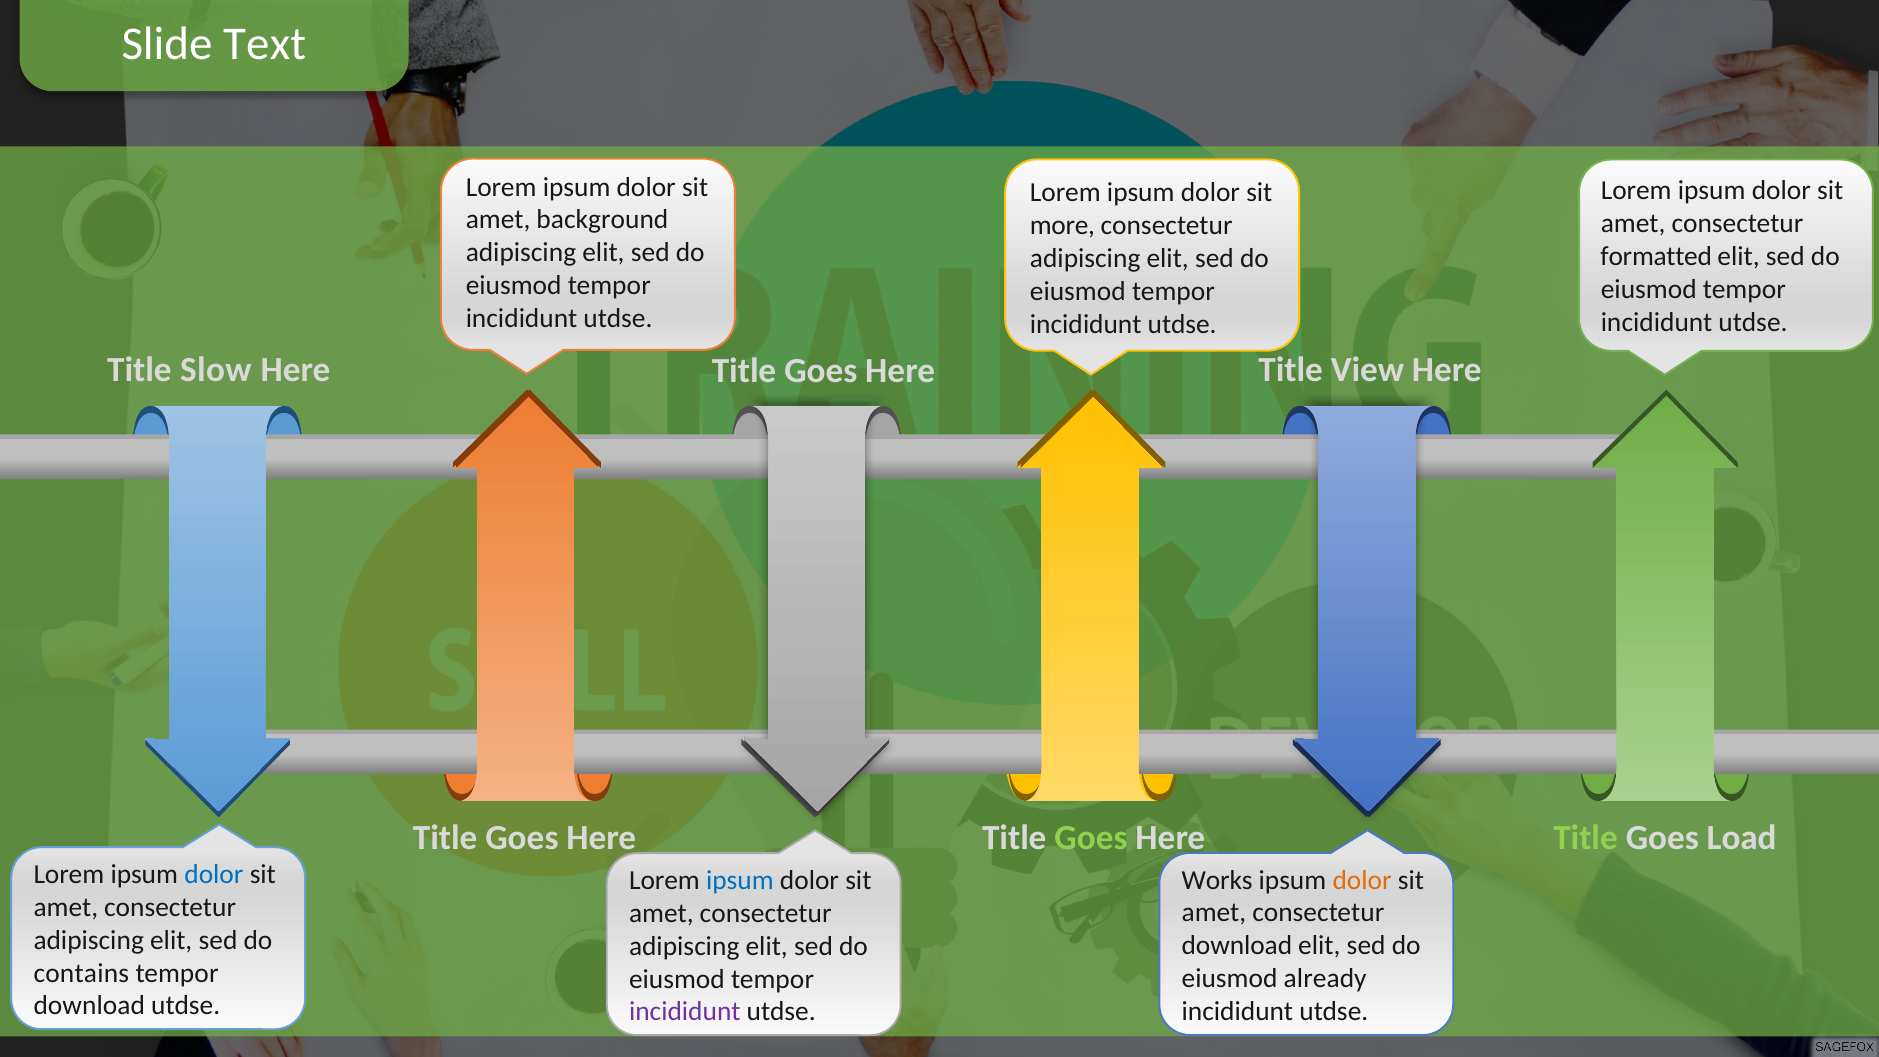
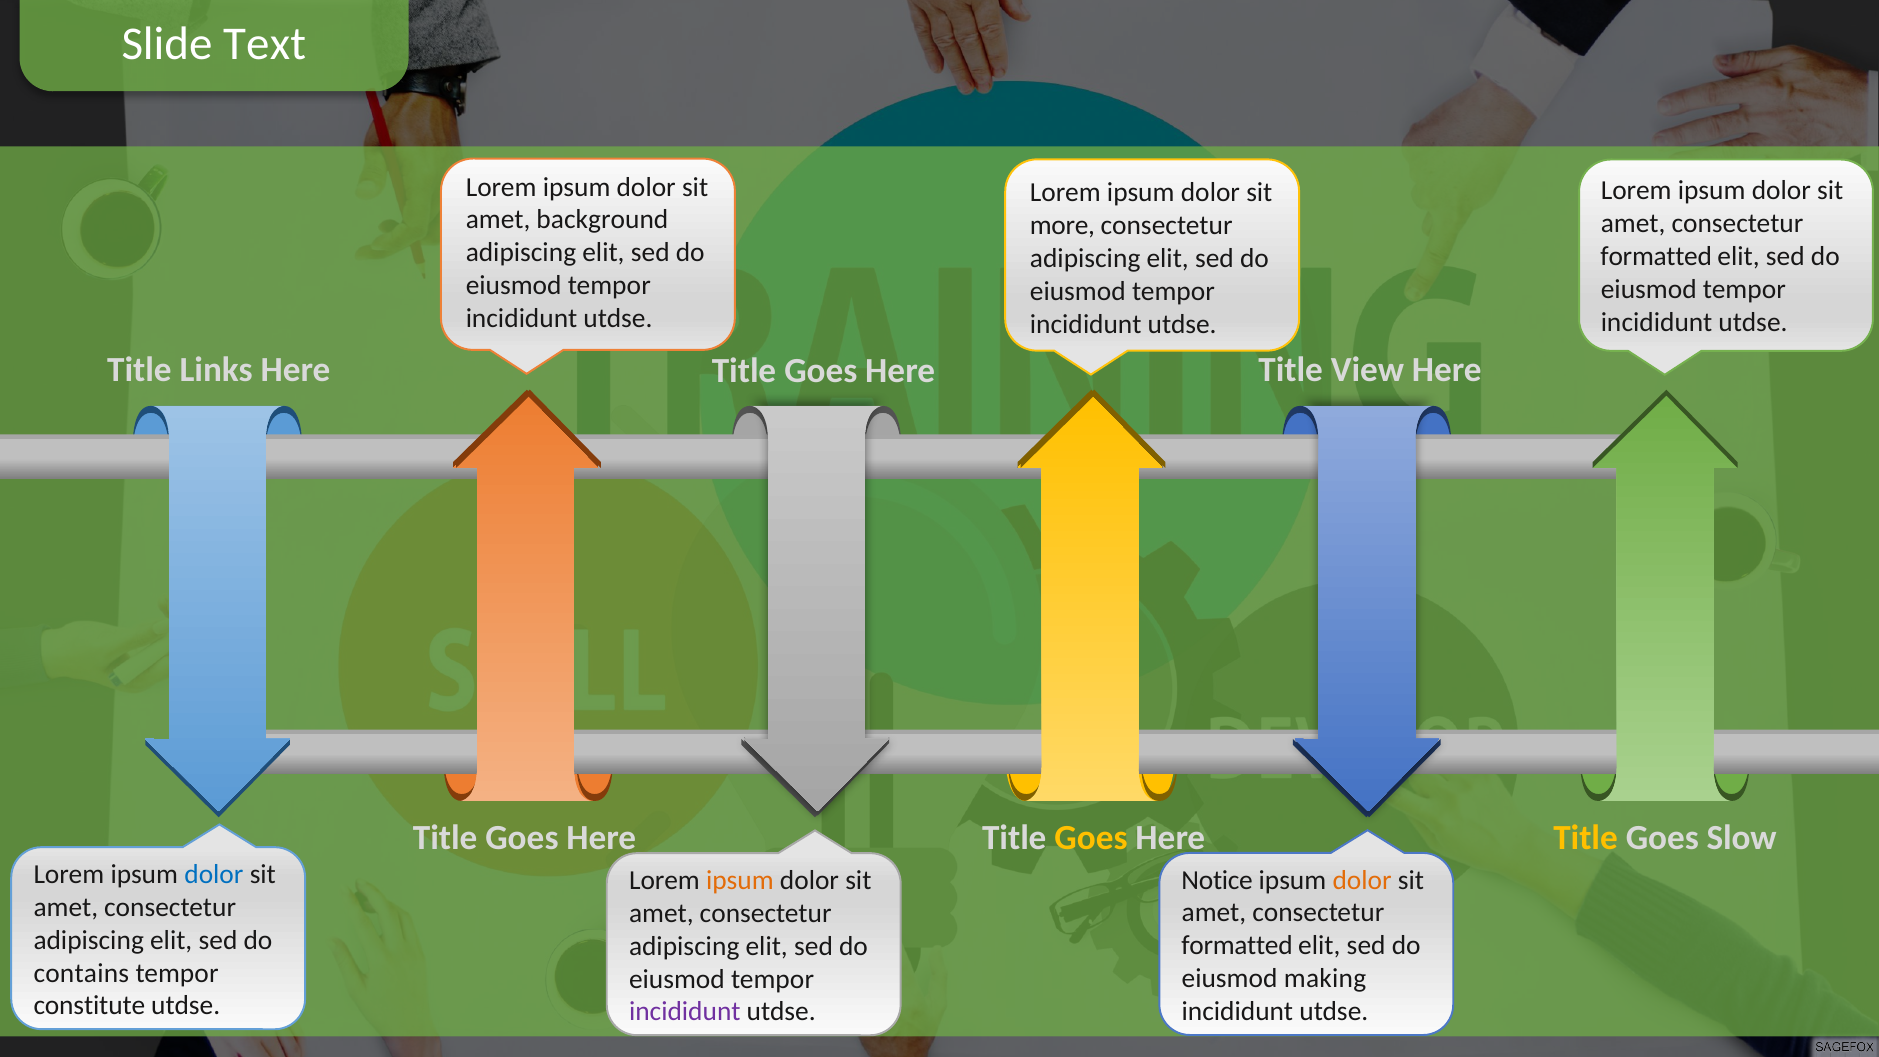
Slow: Slow -> Links
Goes at (1091, 838) colour: light green -> yellow
Title at (1586, 838) colour: light green -> yellow
Load: Load -> Slow
Works: Works -> Notice
ipsum at (740, 880) colour: blue -> orange
download at (1237, 946): download -> formatted
already: already -> making
download at (89, 1006): download -> constitute
